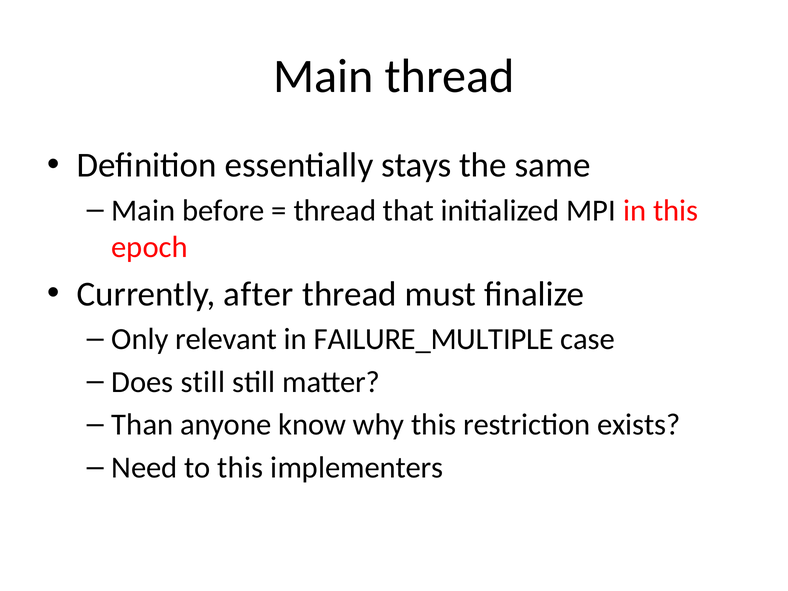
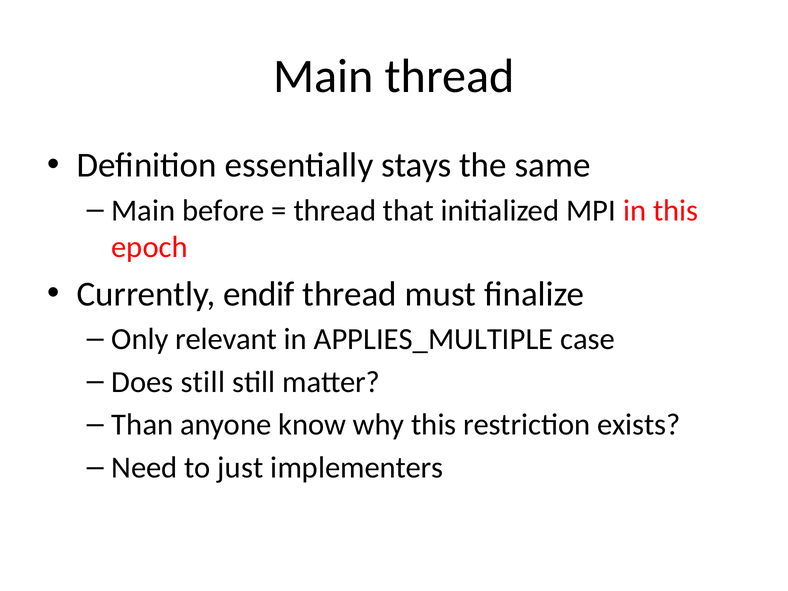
after: after -> endif
FAILURE_MULTIPLE: FAILURE_MULTIPLE -> APPLIES_MULTIPLE
to this: this -> just
